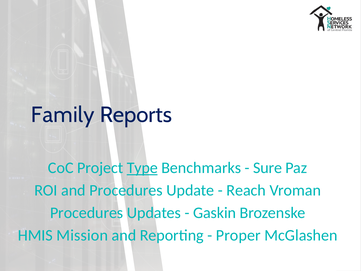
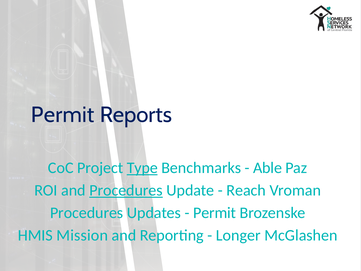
Family at (63, 115): Family -> Permit
Sure: Sure -> Able
Procedures at (126, 190) underline: none -> present
Gaskin at (215, 213): Gaskin -> Permit
Proper: Proper -> Longer
